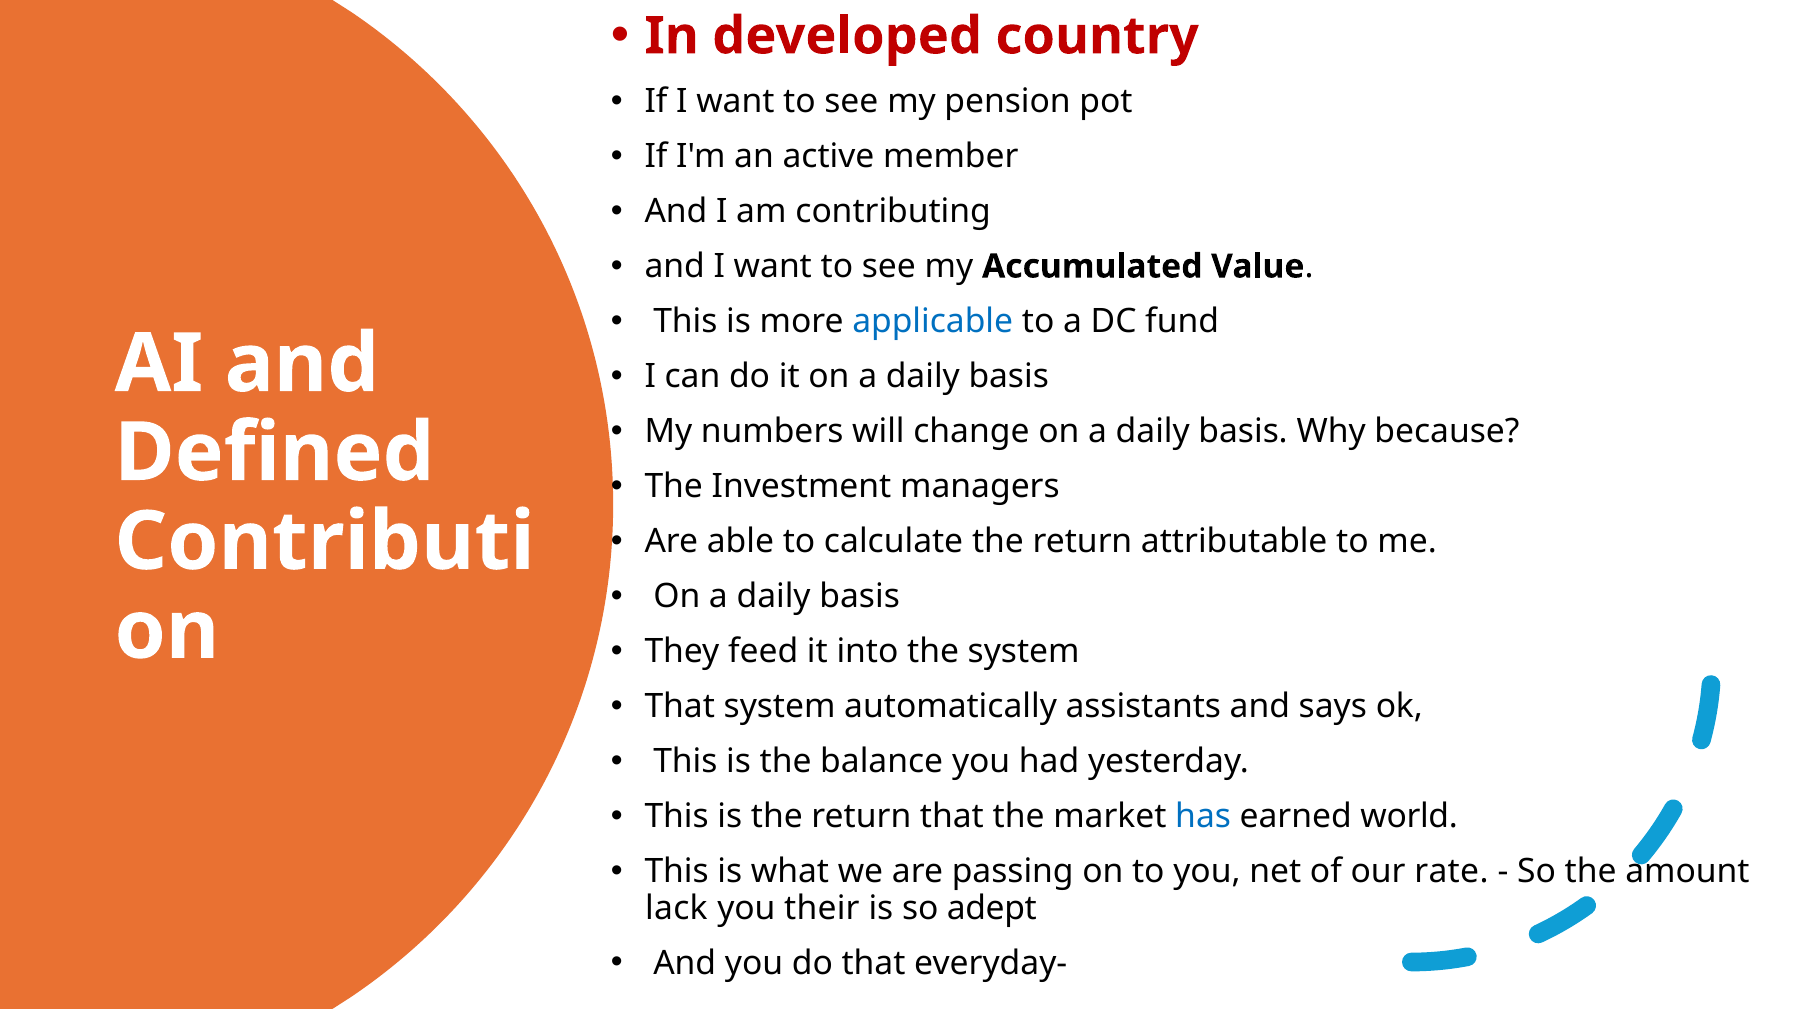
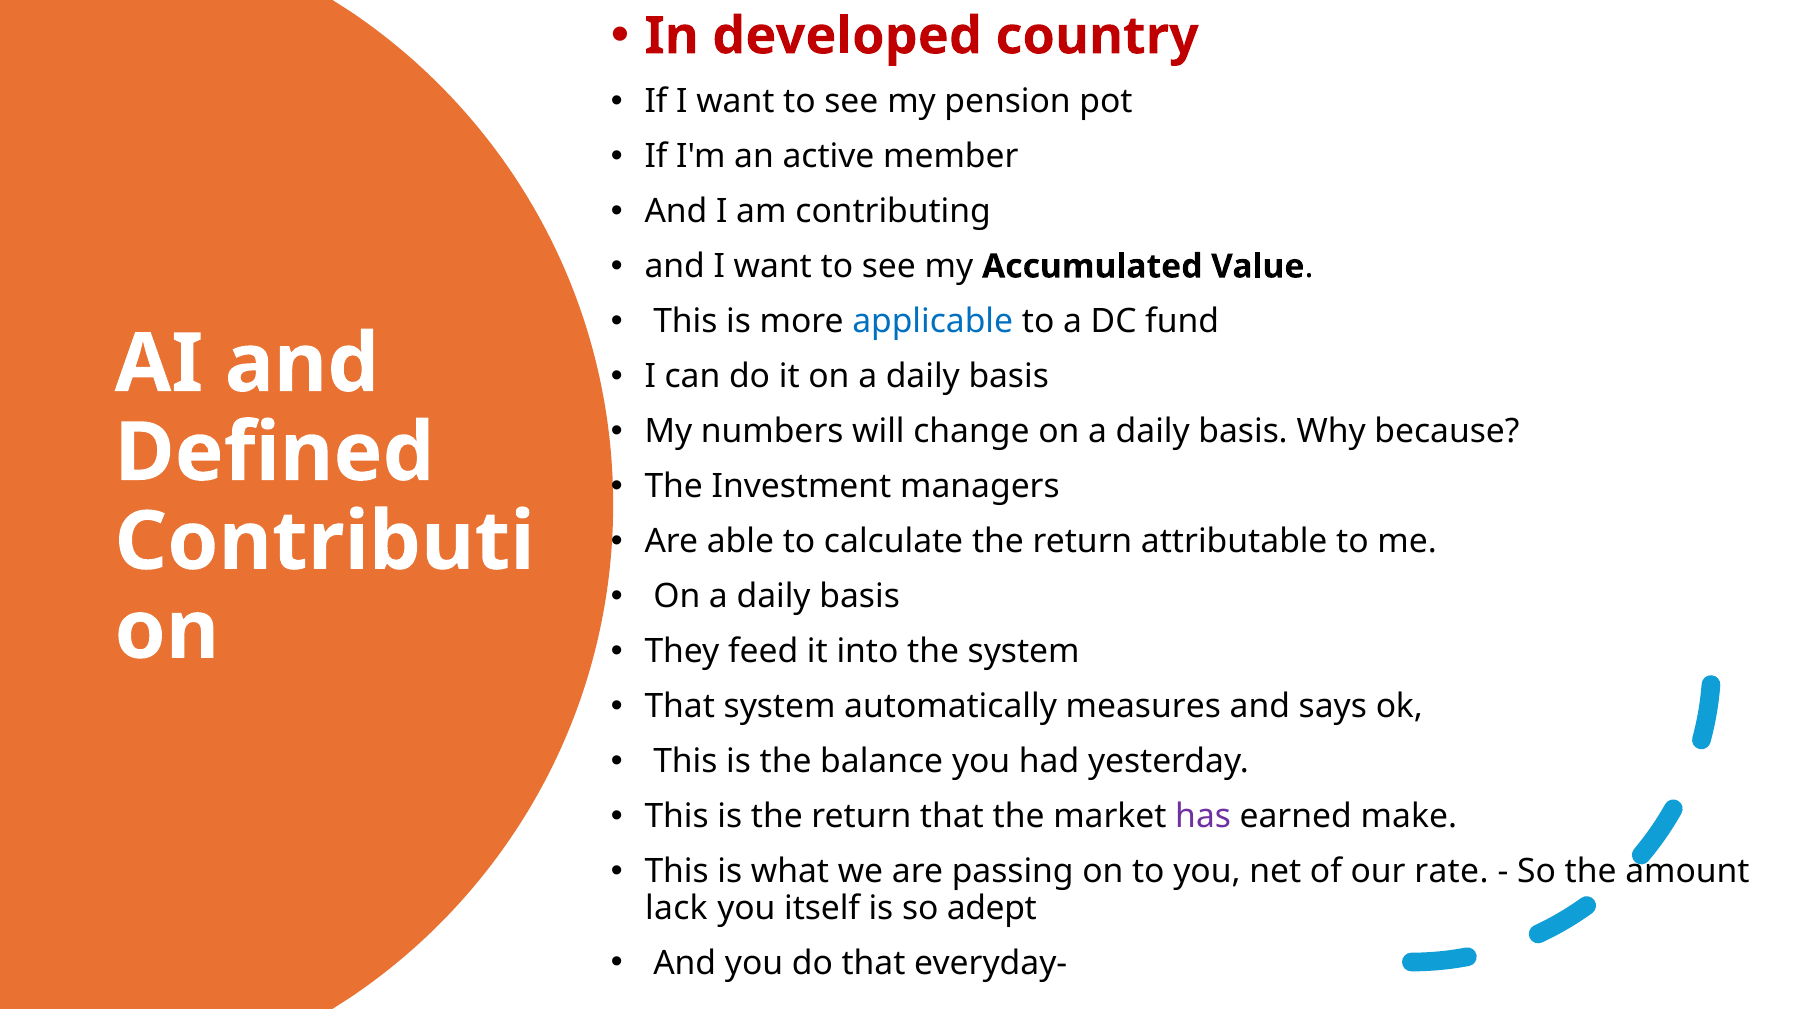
assistants: assistants -> measures
has colour: blue -> purple
world: world -> make
their: their -> itself
